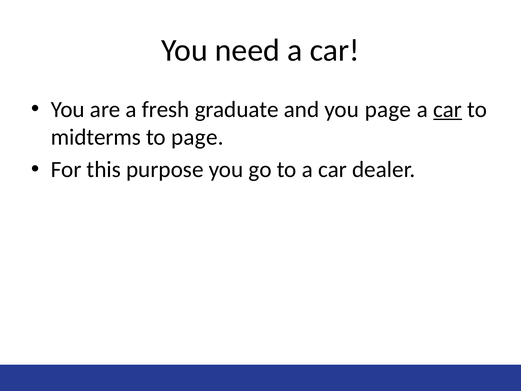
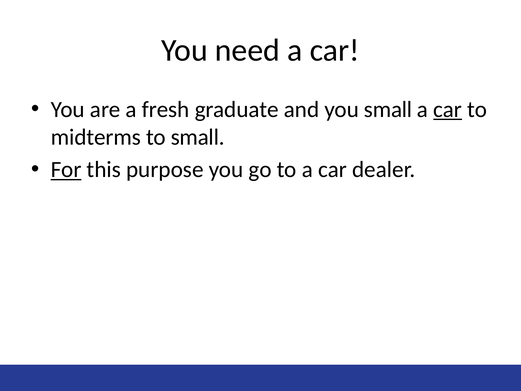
you page: page -> small
to page: page -> small
For underline: none -> present
